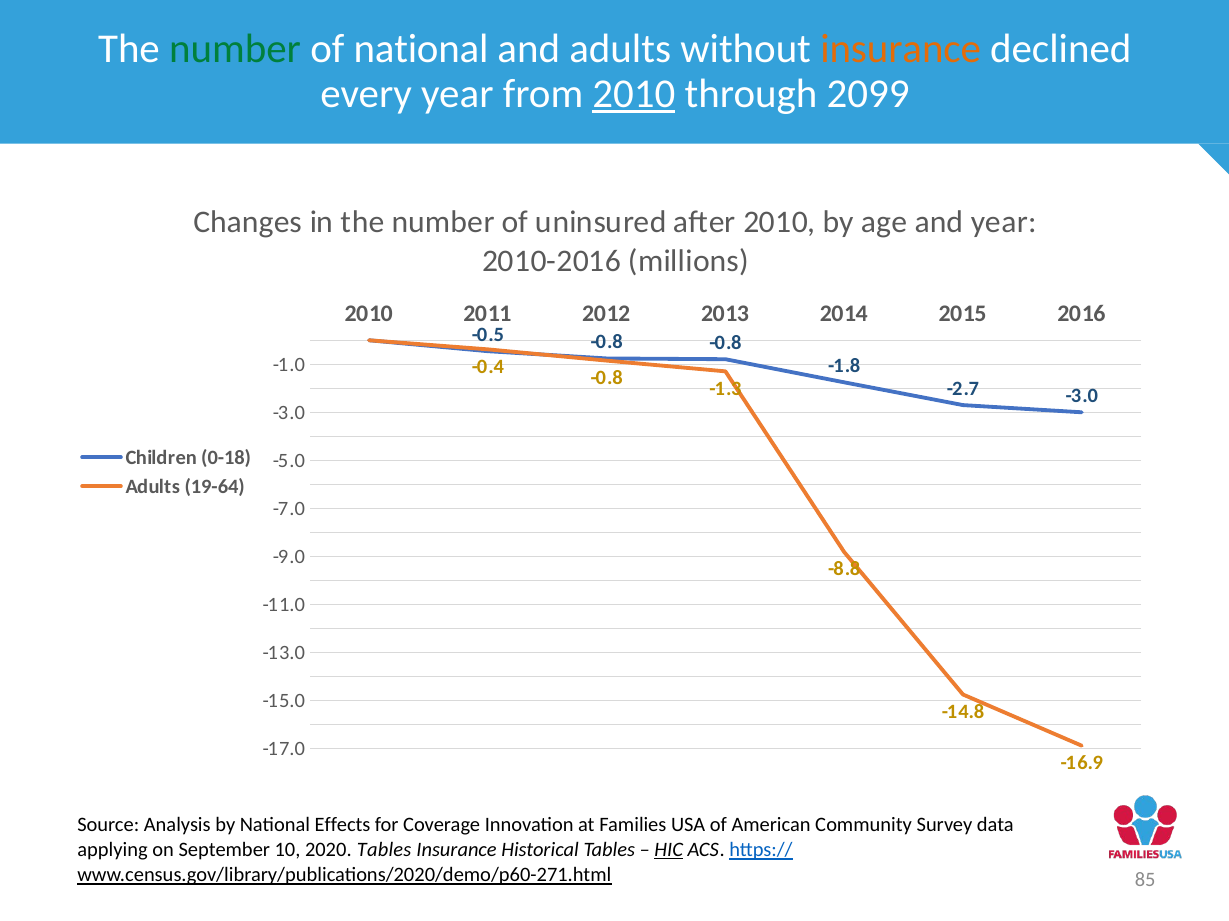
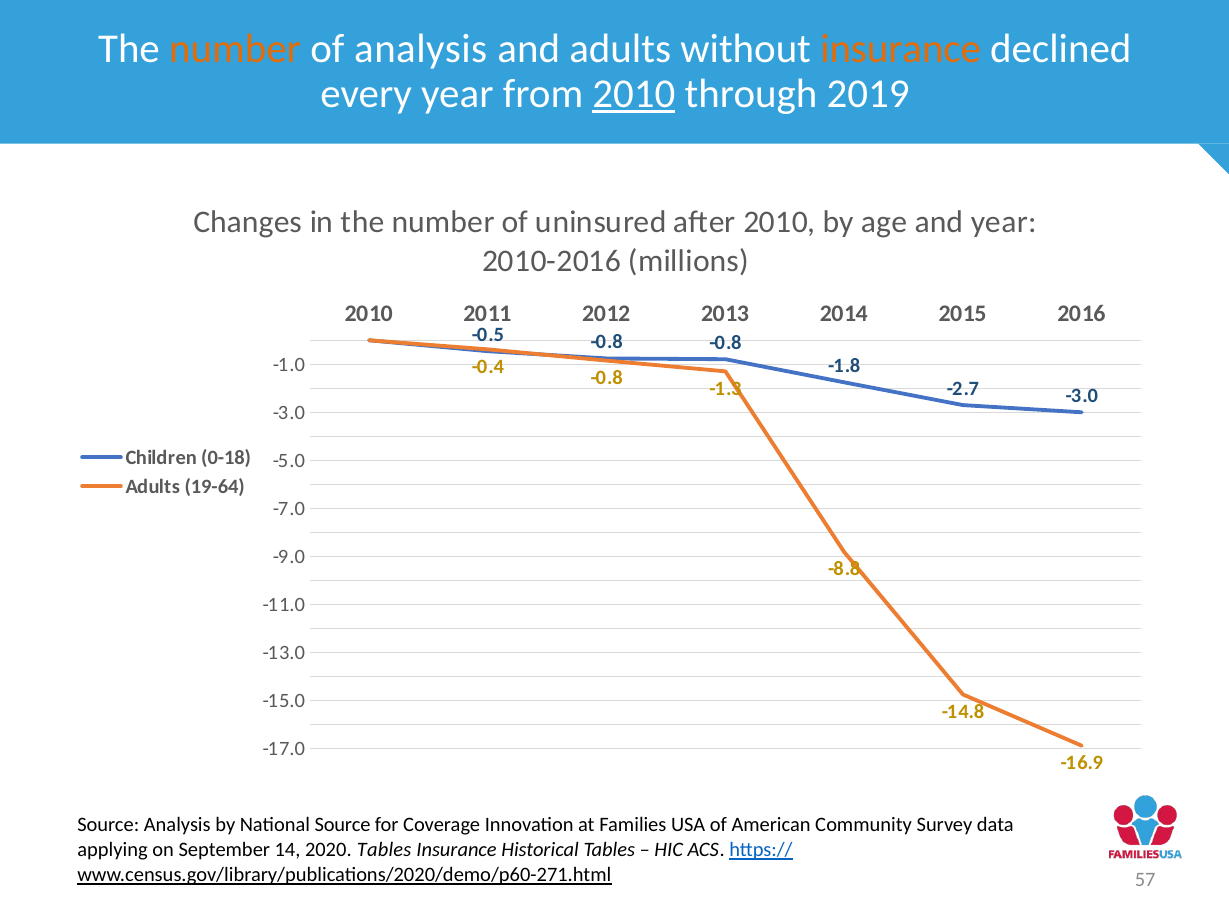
number at (235, 50) colour: green -> orange
of national: national -> analysis
2099: 2099 -> 2019
National Effects: Effects -> Source
10: 10 -> 14
HIC underline: present -> none
85: 85 -> 57
